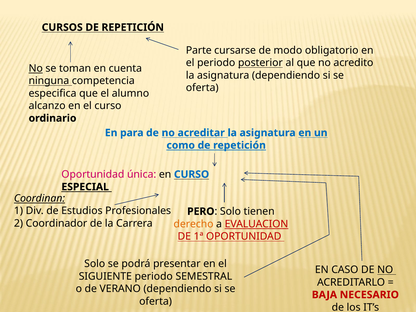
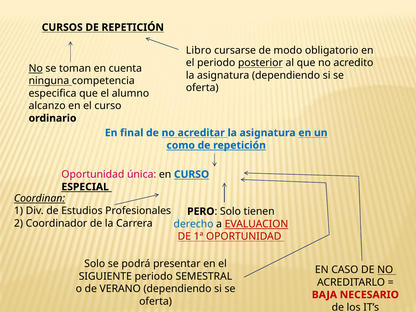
Parte: Parte -> Libro
para: para -> final
derecho colour: orange -> blue
